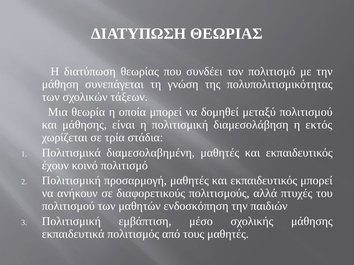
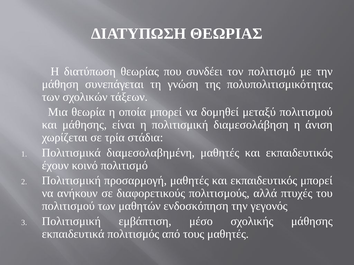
εκτός: εκτός -> άνιση
παιδιών: παιδιών -> γεγονός
